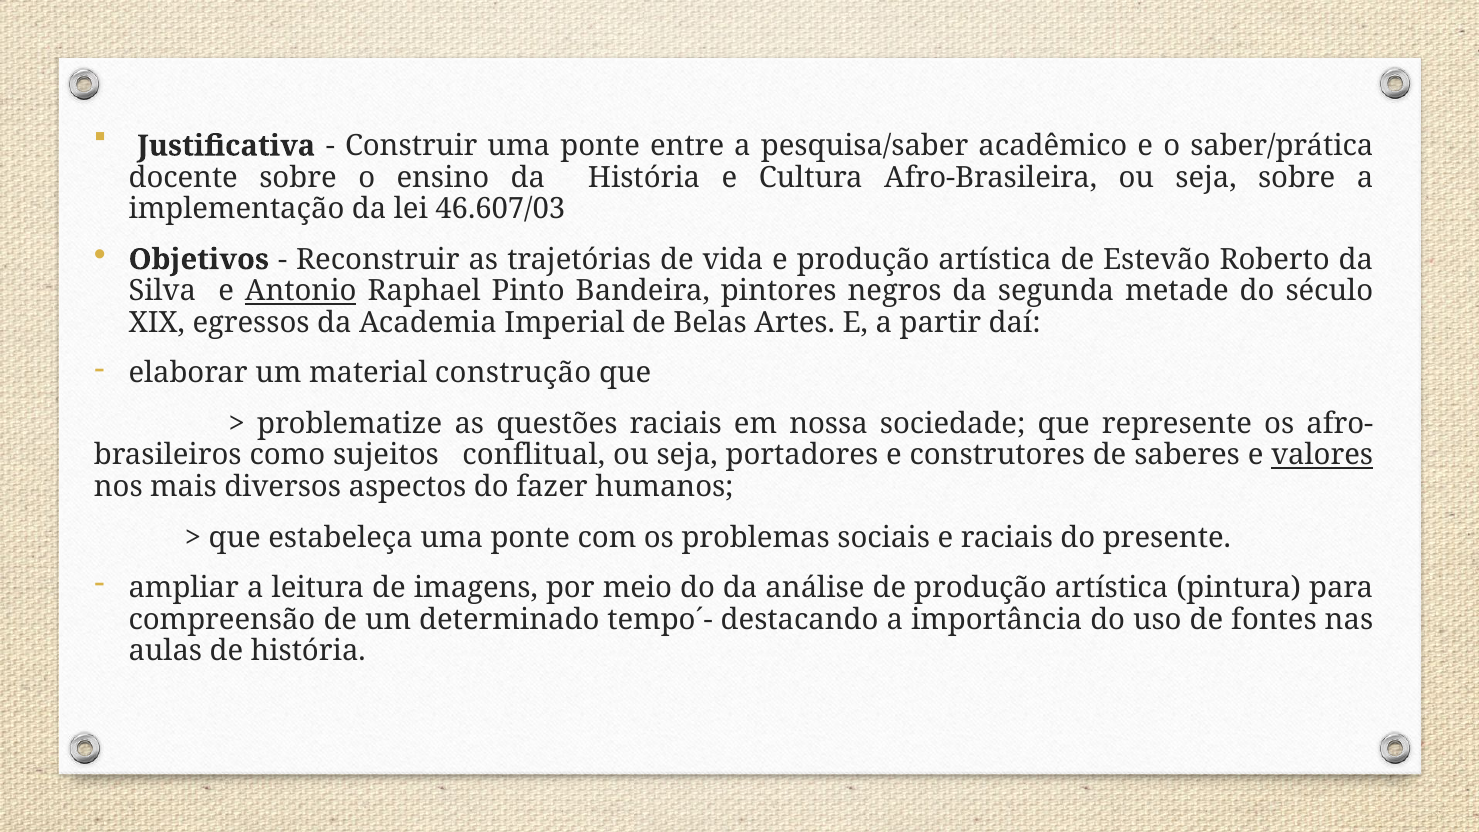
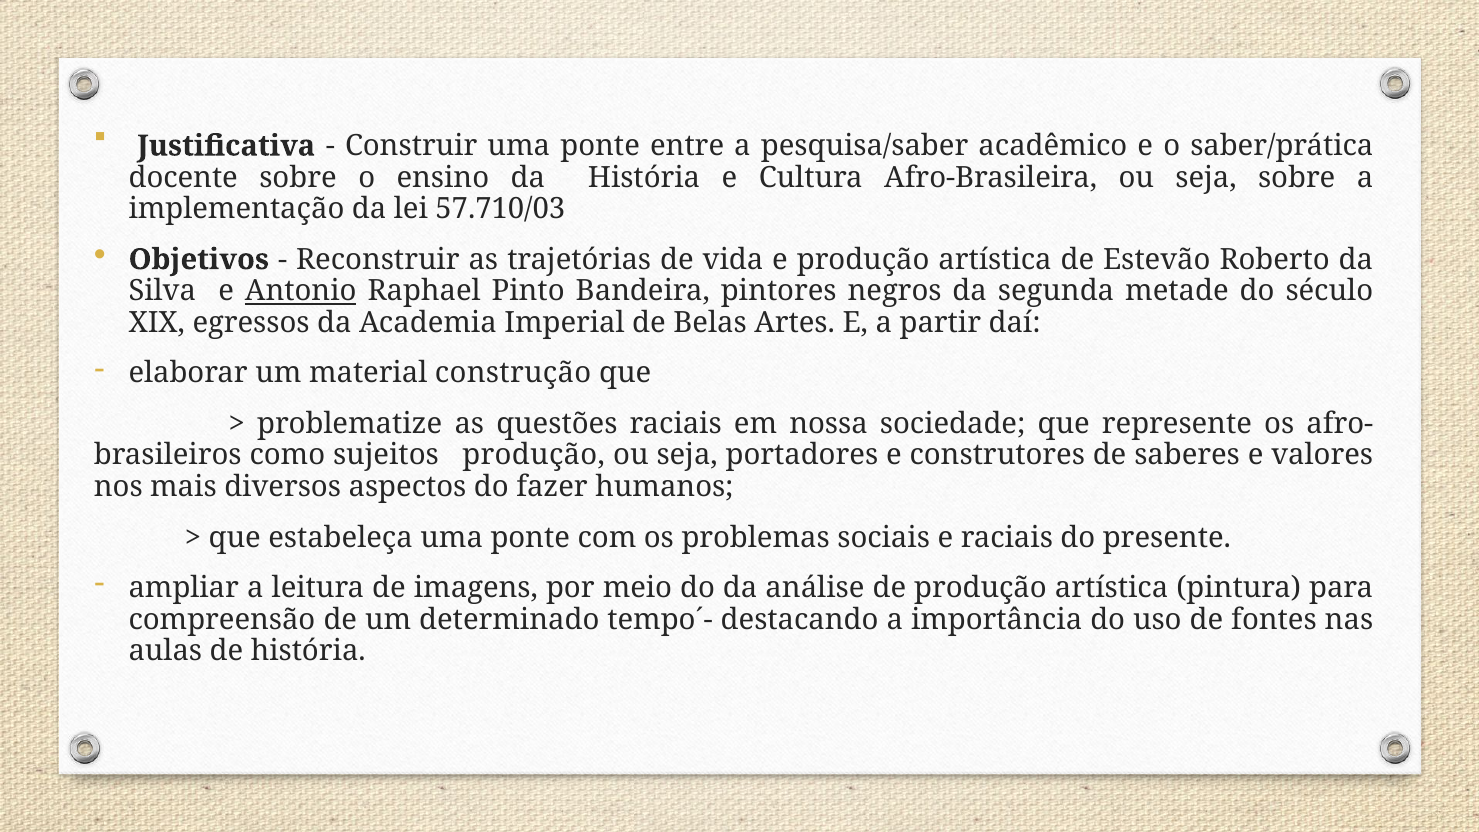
46.607/03: 46.607/03 -> 57.710/03
sujeitos conflitual: conflitual -> produção
valores underline: present -> none
